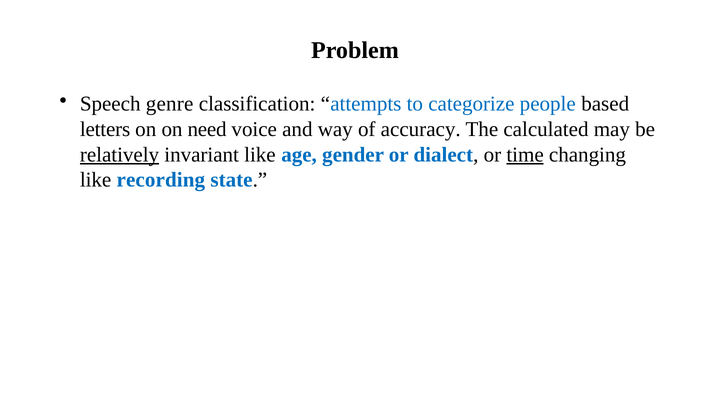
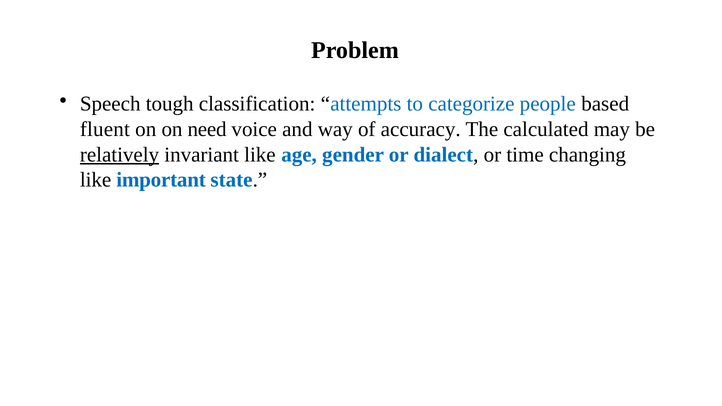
genre: genre -> tough
letters: letters -> fluent
time underline: present -> none
recording: recording -> important
